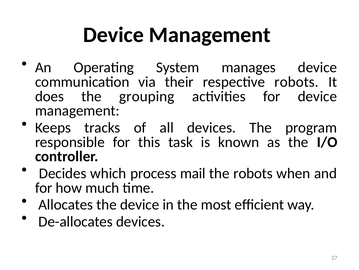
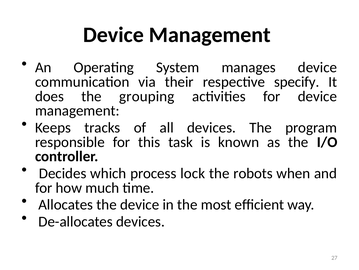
respective robots: robots -> specify
mail: mail -> lock
